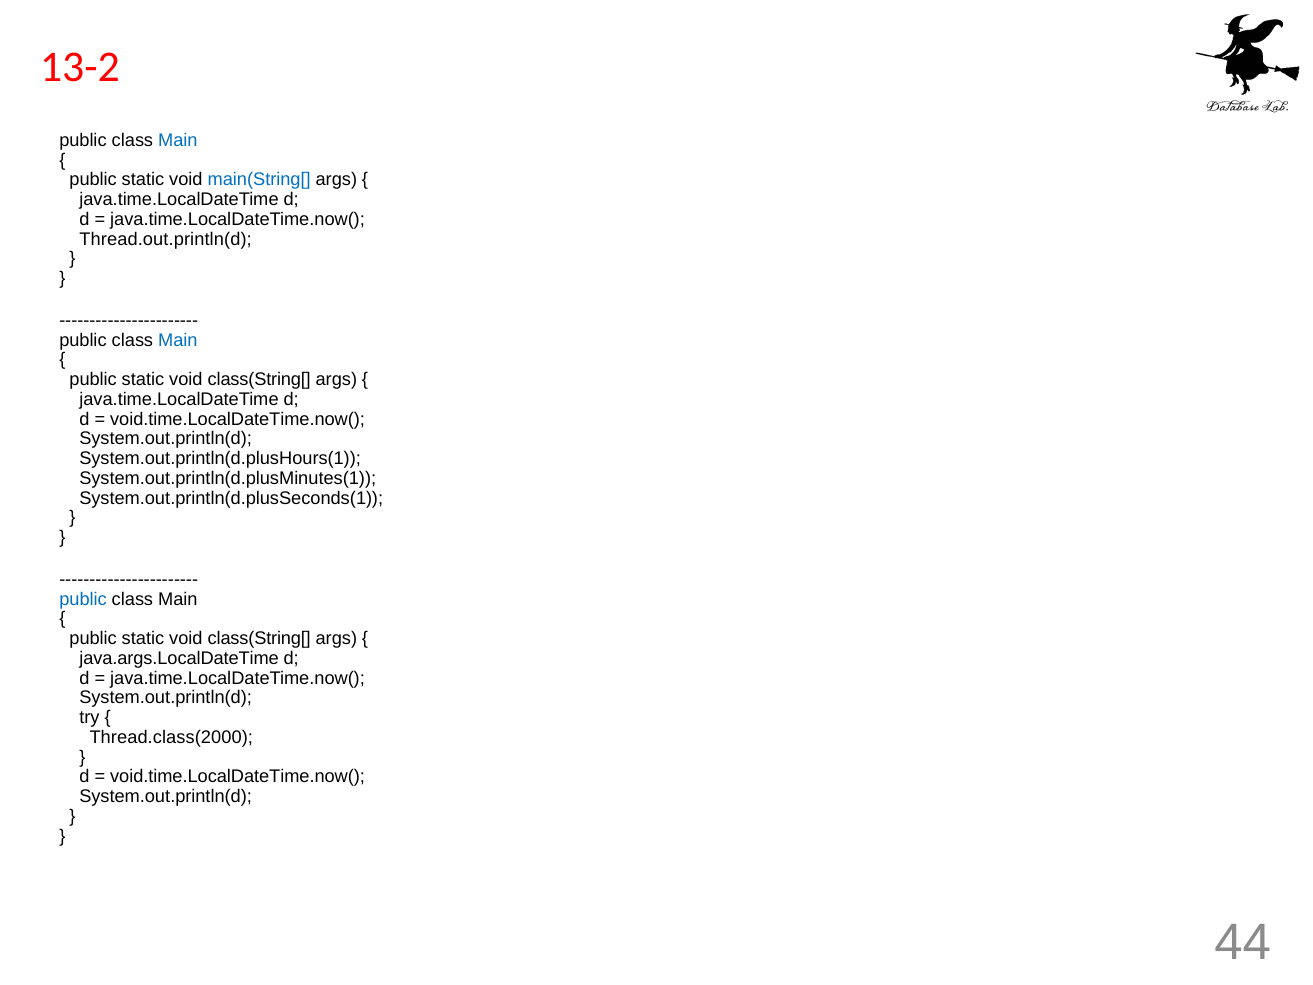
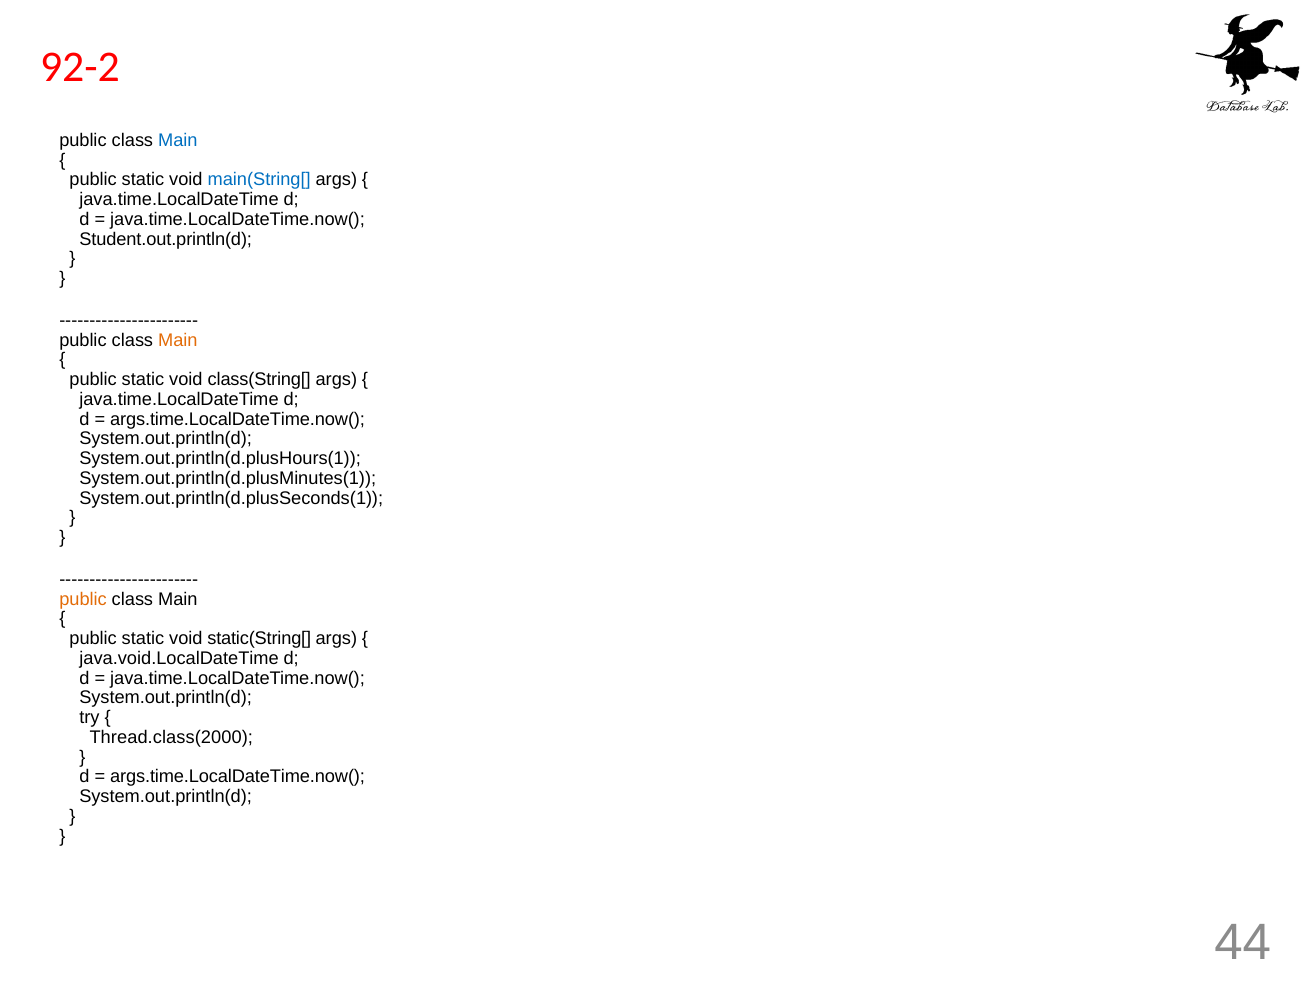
13-2: 13-2 -> 92-2
Thread.out.println(d: Thread.out.println(d -> Student.out.println(d
Main at (178, 340) colour: blue -> orange
void.time.LocalDateTime.now( at (238, 419): void.time.LocalDateTime.now( -> args.time.LocalDateTime.now(
public at (83, 599) colour: blue -> orange
class(String[ at (259, 638): class(String[ -> static(String[
java.args.LocalDateTime: java.args.LocalDateTime -> java.void.LocalDateTime
void.time.LocalDateTime.now( at (238, 777): void.time.LocalDateTime.now( -> args.time.LocalDateTime.now(
